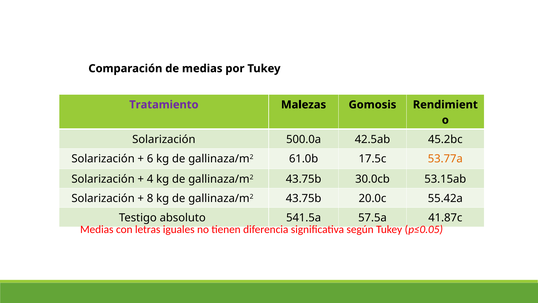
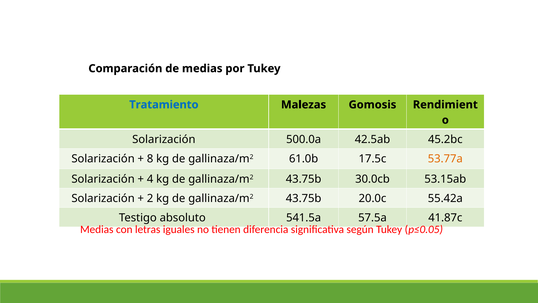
Tratamiento colour: purple -> blue
6: 6 -> 8
8: 8 -> 2
